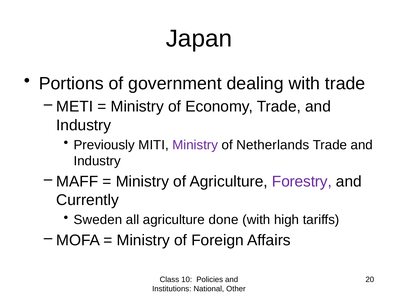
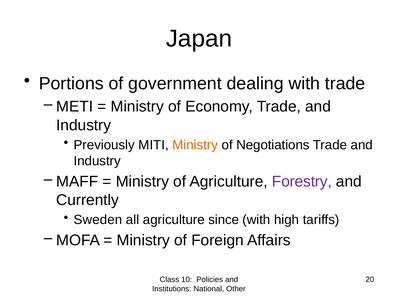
Ministry at (195, 145) colour: purple -> orange
Netherlands: Netherlands -> Negotiations
done: done -> since
